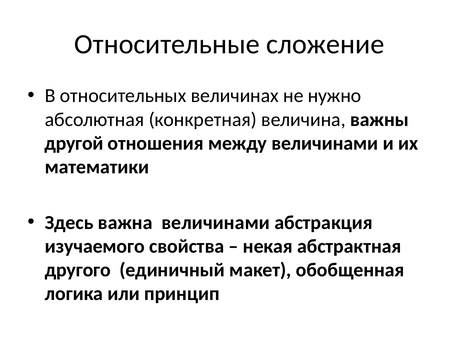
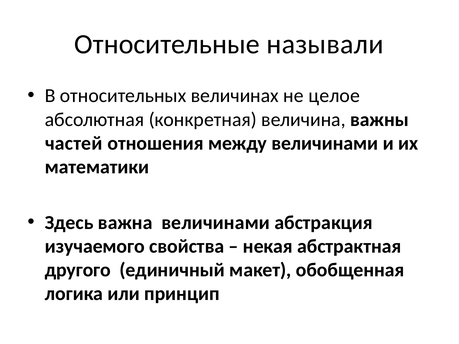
сложение: сложение -> называли
нужно: нужно -> целое
другой: другой -> частей
